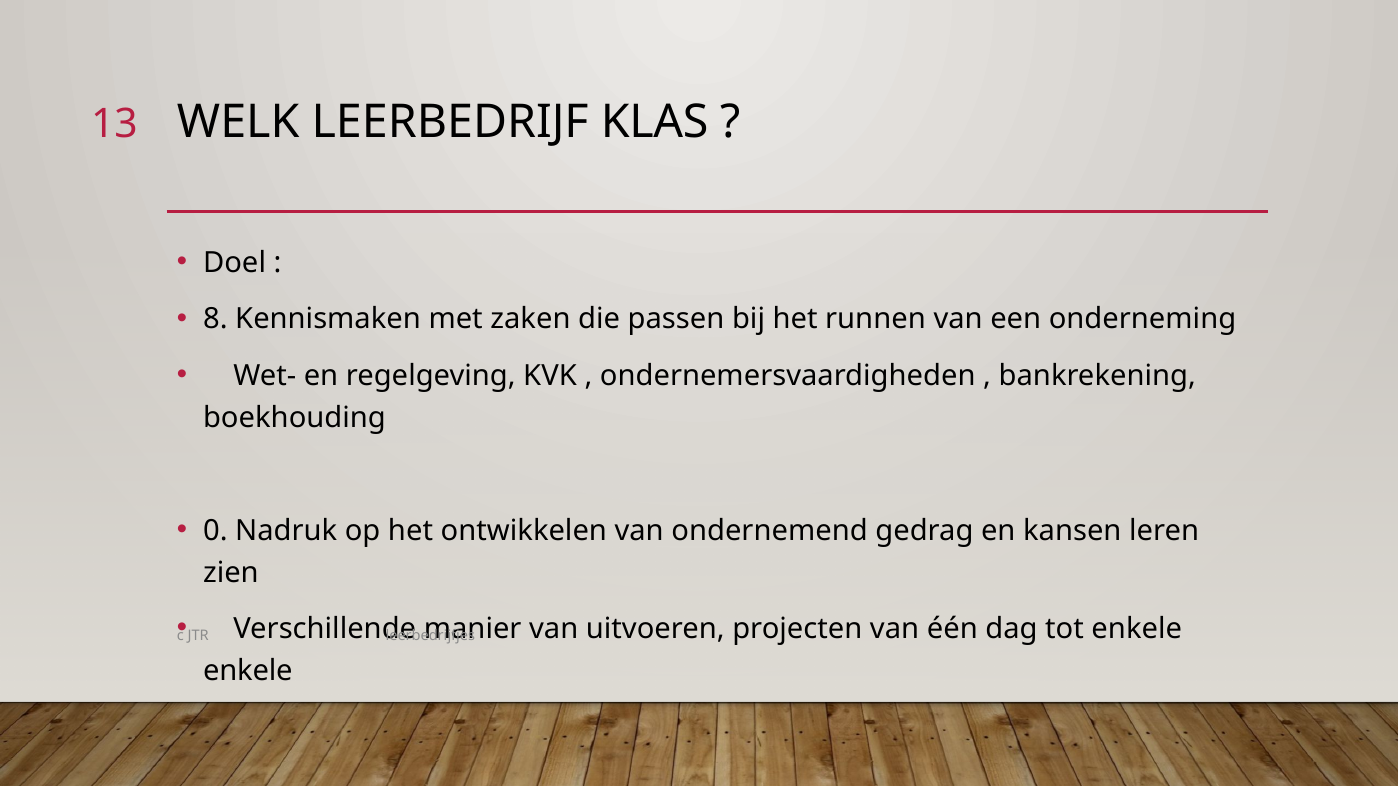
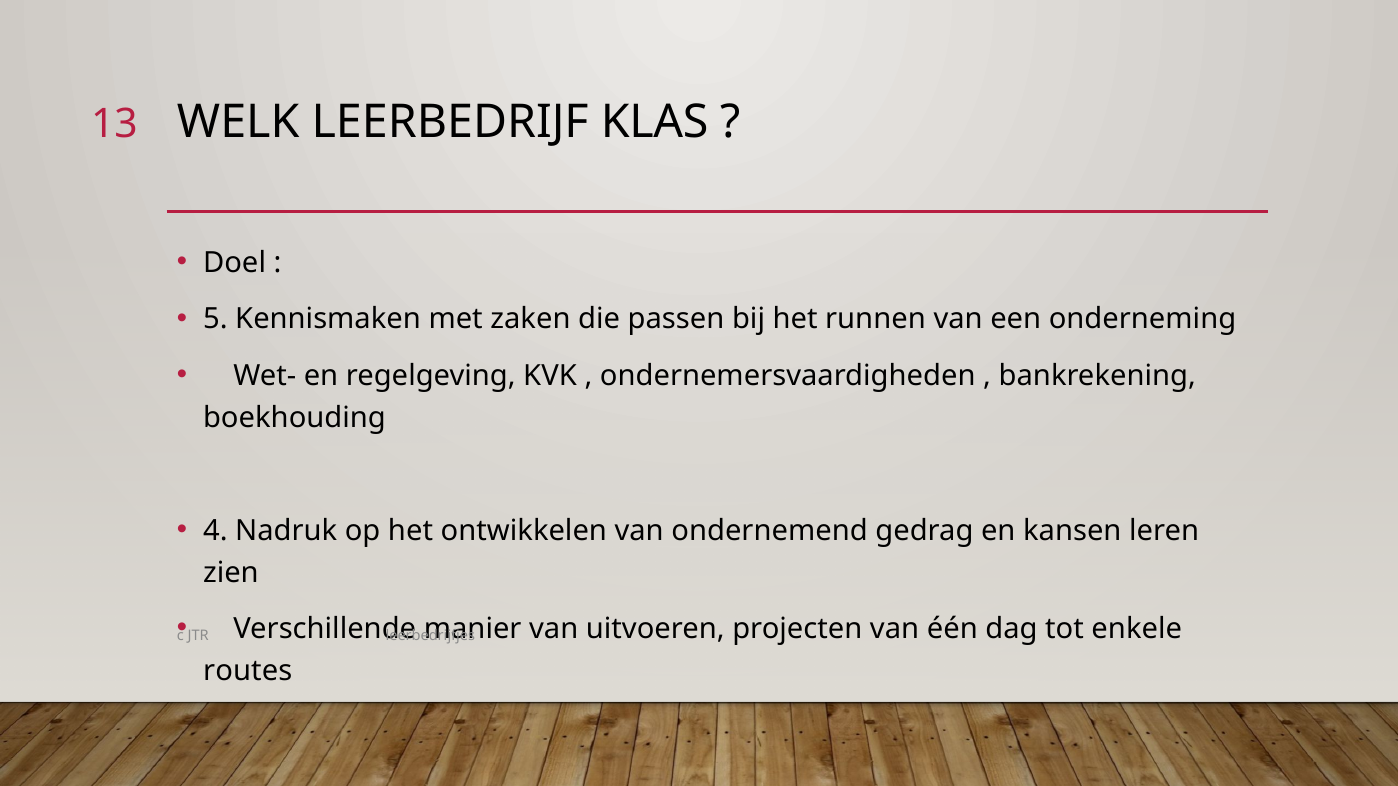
8: 8 -> 5
0: 0 -> 4
enkele at (248, 671): enkele -> routes
